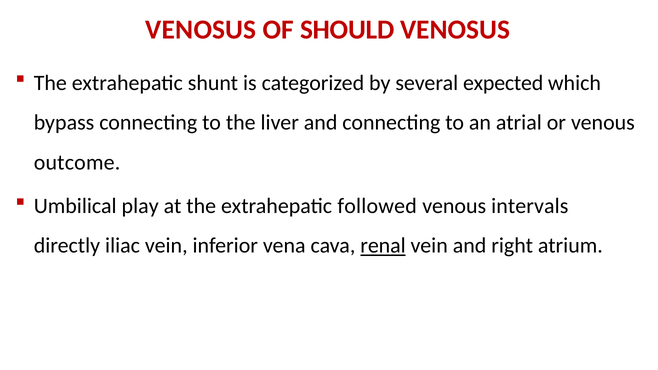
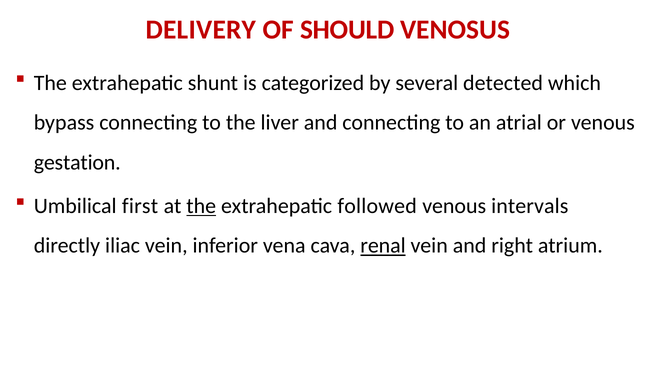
VENOSUS at (201, 30): VENOSUS -> DELIVERY
expected: expected -> detected
outcome: outcome -> gestation
play: play -> first
the at (201, 206) underline: none -> present
